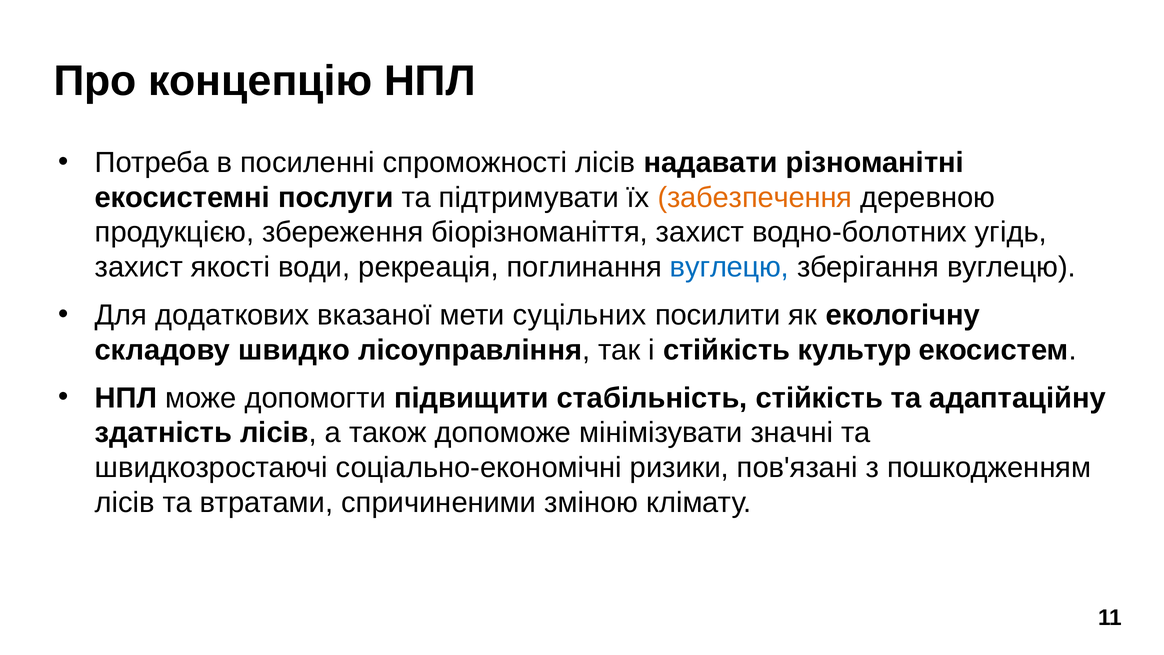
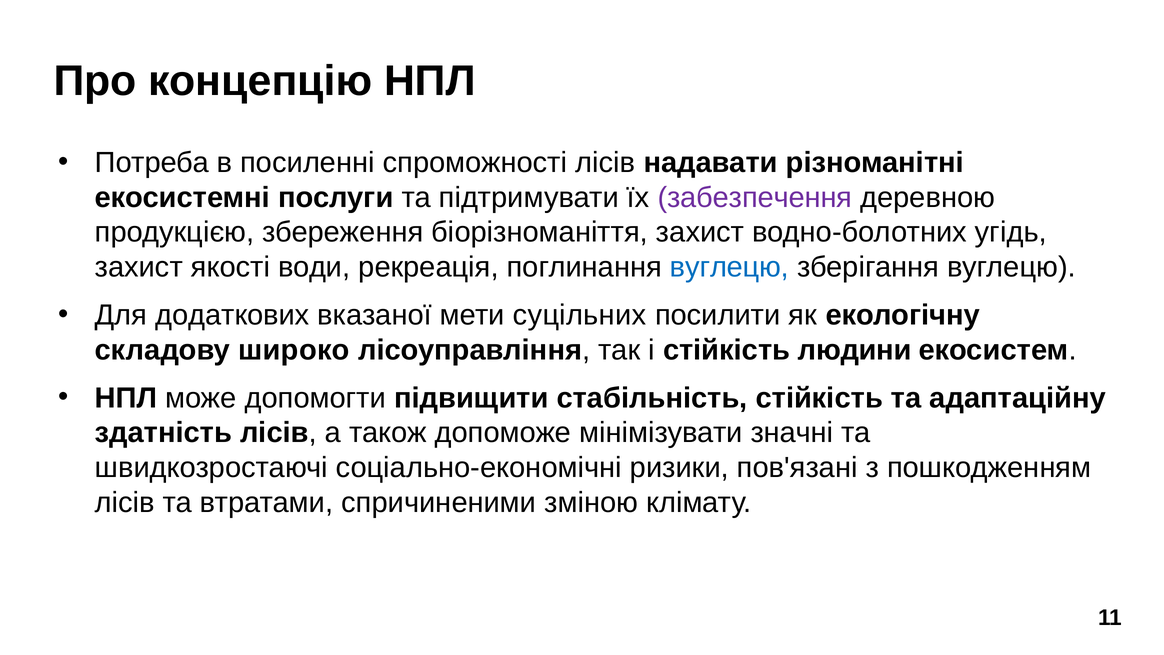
забезпечення colour: orange -> purple
швидко: швидко -> широко
культур: культур -> людини
